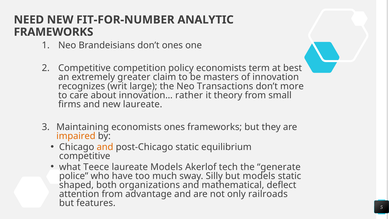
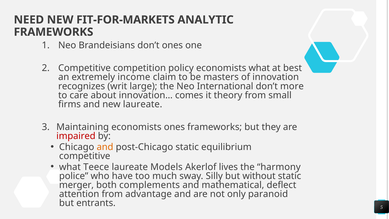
FIT-FOR-NUMBER: FIT-FOR-NUMBER -> FIT-FOR-MARKETS
economists term: term -> what
greater: greater -> income
Transactions: Transactions -> International
rather: rather -> comes
impaired colour: orange -> red
tech: tech -> lives
generate: generate -> harmony
but models: models -> without
shaped: shaped -> merger
organizations: organizations -> complements
railroads: railroads -> paranoid
features: features -> entrants
